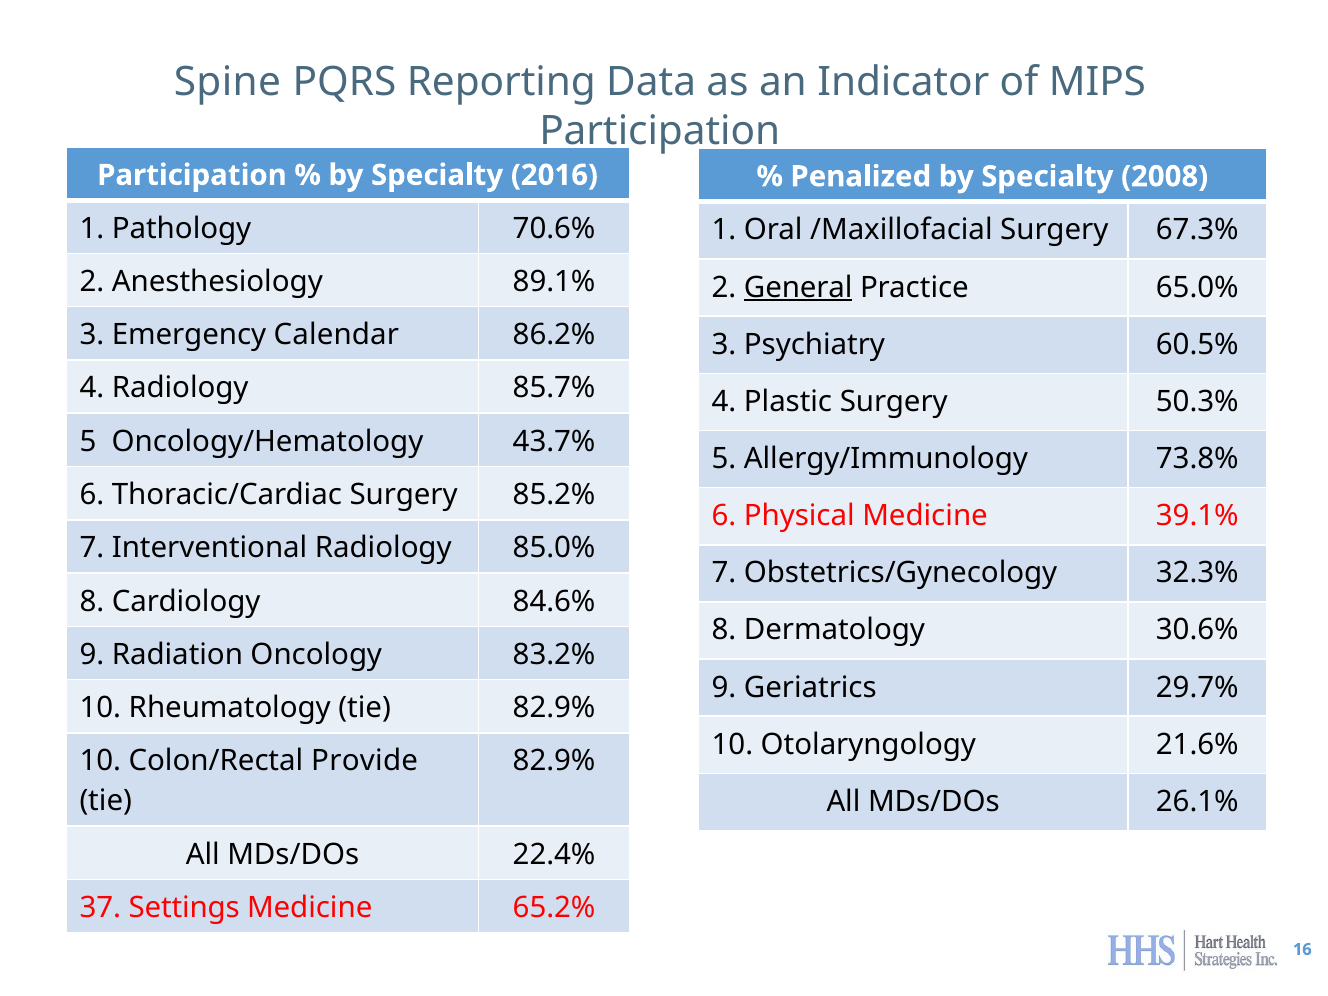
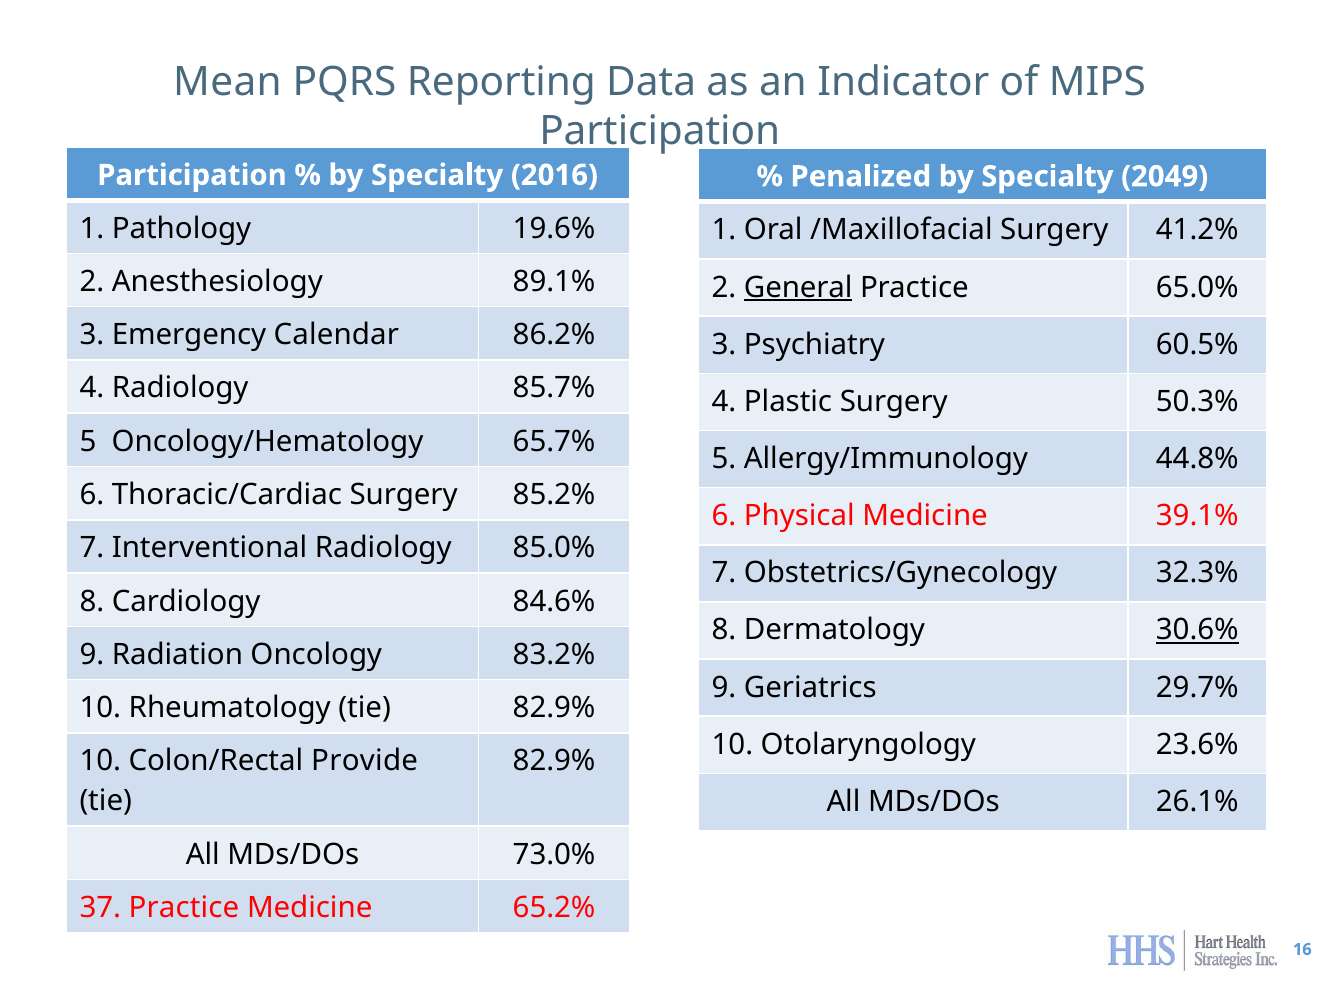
Spine: Spine -> Mean
2008: 2008 -> 2049
70.6%: 70.6% -> 19.6%
67.3%: 67.3% -> 41.2%
43.7%: 43.7% -> 65.7%
73.8%: 73.8% -> 44.8%
30.6% underline: none -> present
21.6%: 21.6% -> 23.6%
22.4%: 22.4% -> 73.0%
37 Settings: Settings -> Practice
